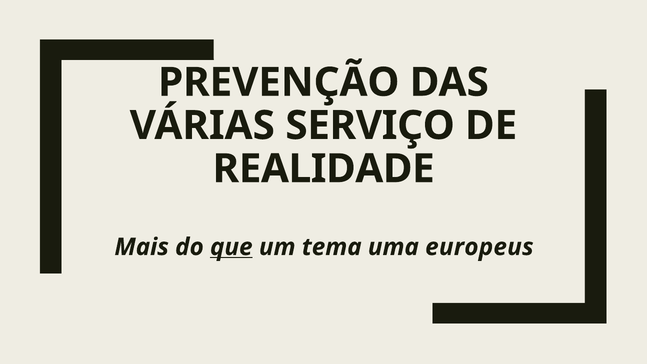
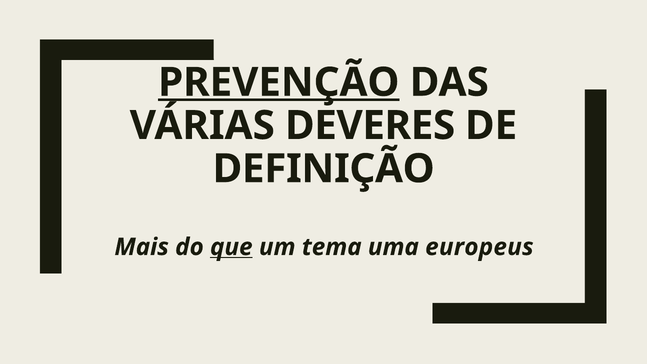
PREVENÇÃO underline: none -> present
SERVIÇO: SERVIÇO -> DEVERES
REALIDADE: REALIDADE -> DEFINIÇÃO
